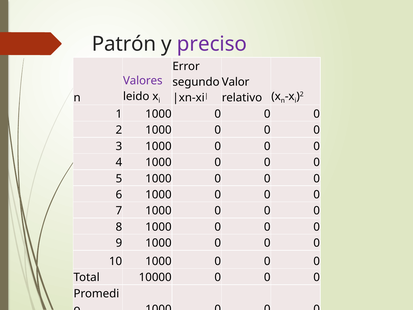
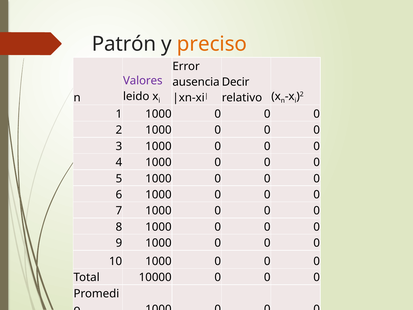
preciso colour: purple -> orange
segundo: segundo -> ausencia
Valor: Valor -> Decir
